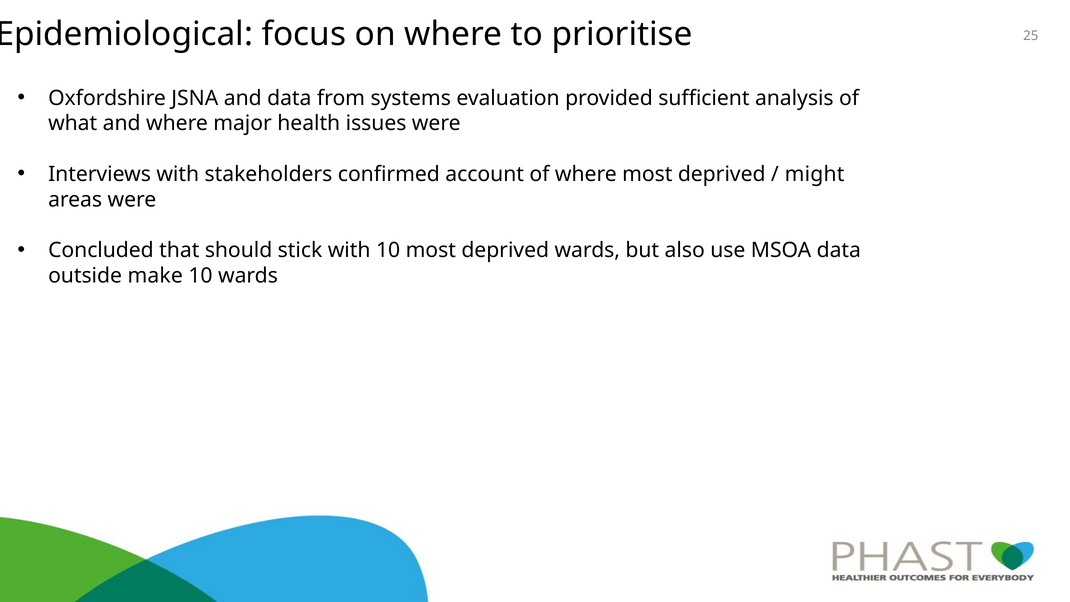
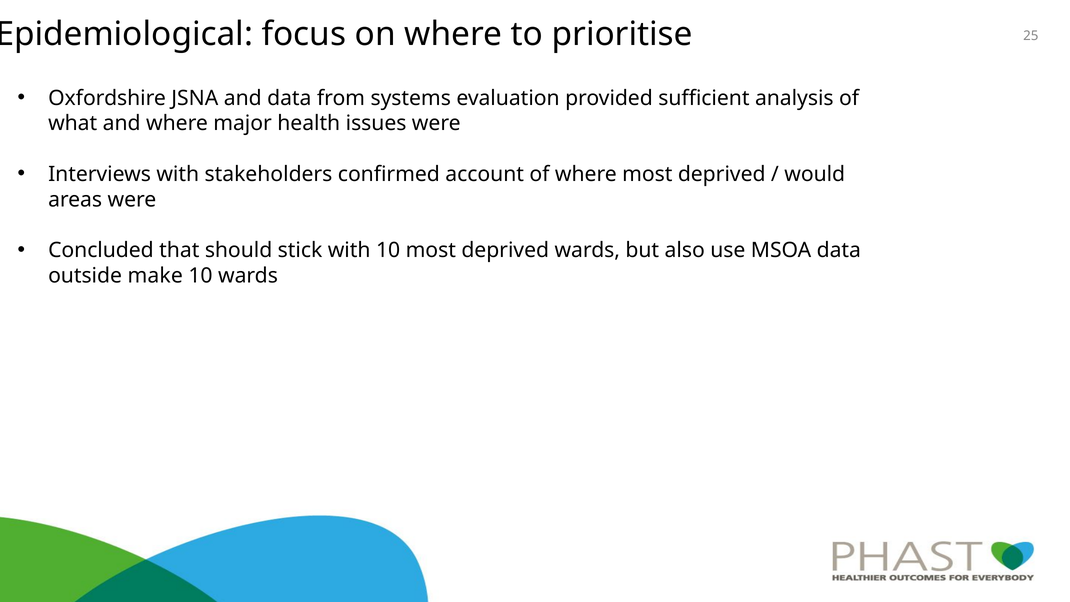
might: might -> would
